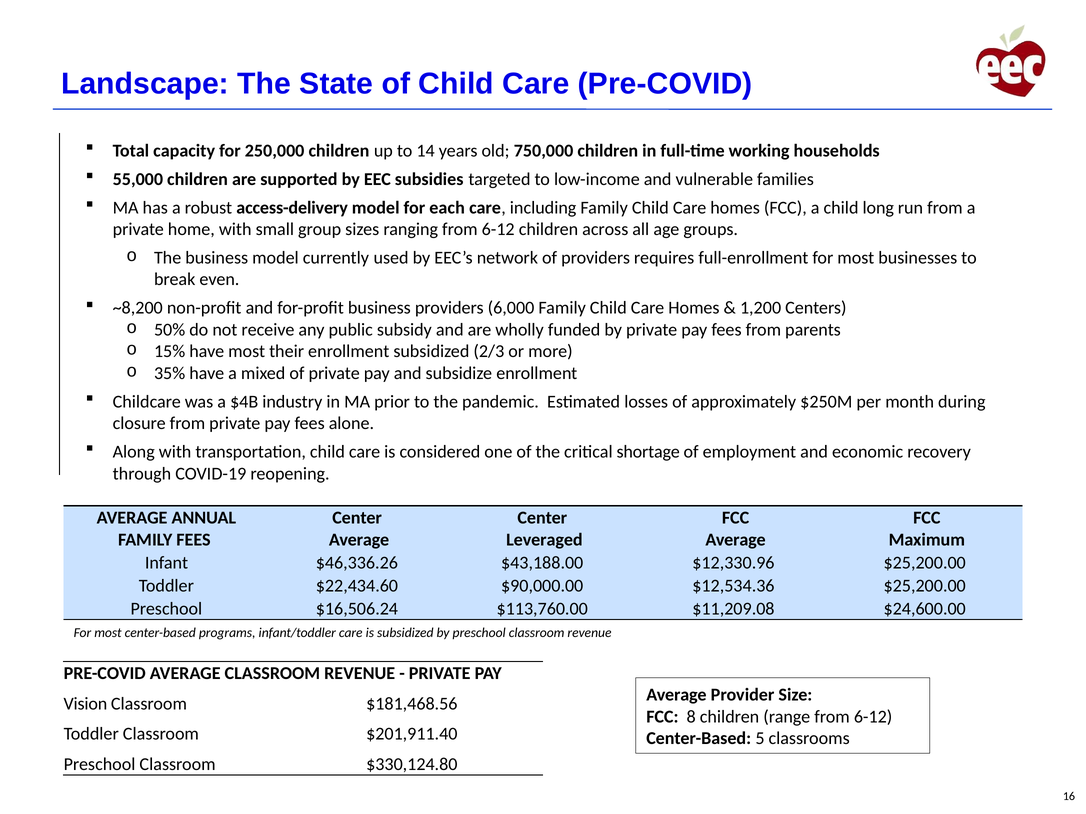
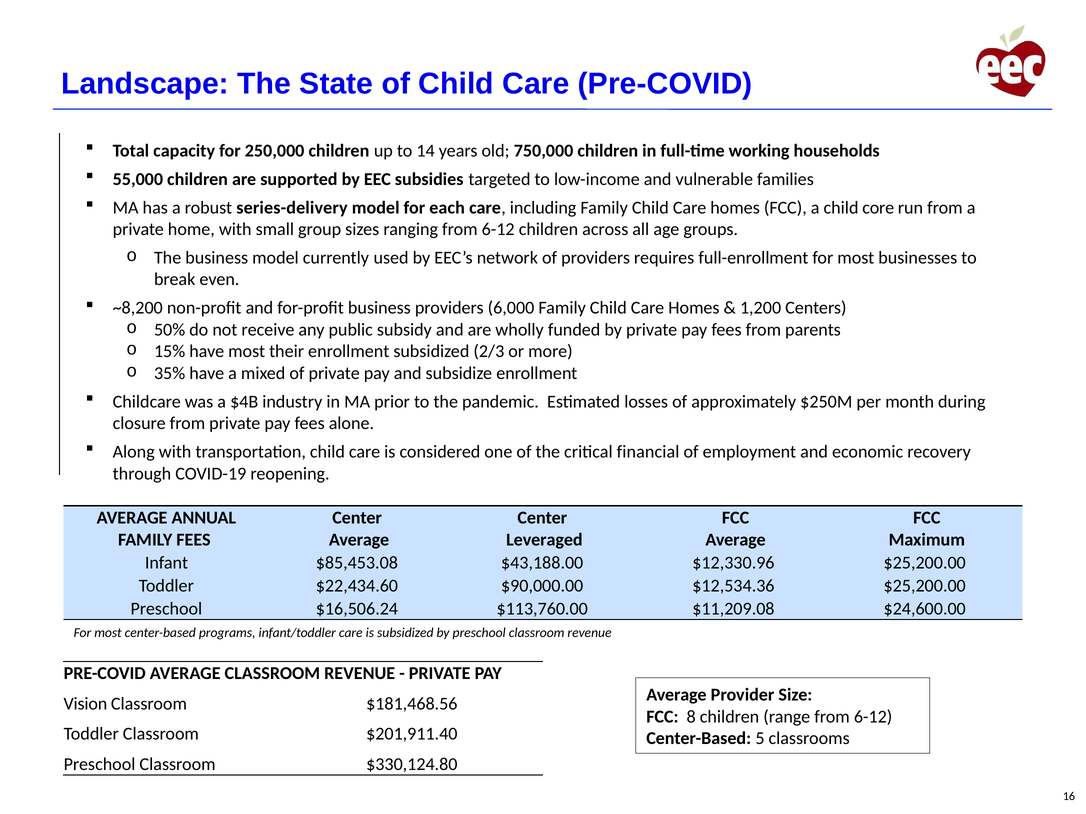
access-delivery: access-delivery -> series-delivery
long: long -> core
shortage: shortage -> financial
$46,336.26: $46,336.26 -> $85,453.08
